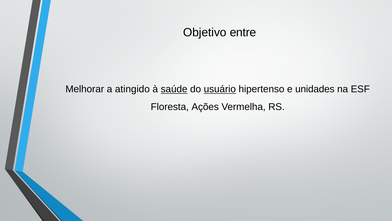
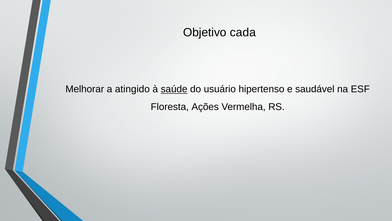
entre: entre -> cada
usuário underline: present -> none
unidades: unidades -> saudável
